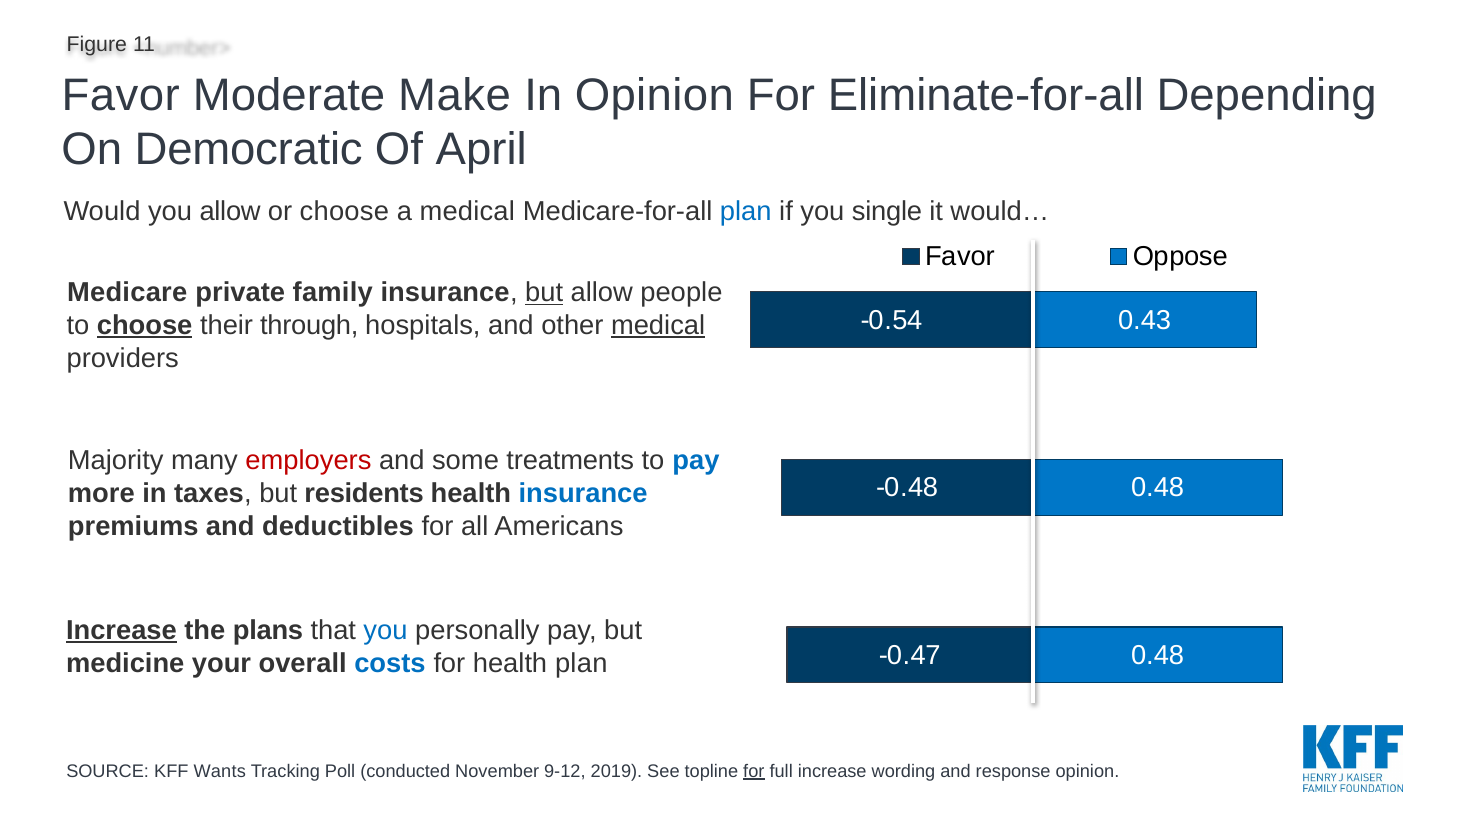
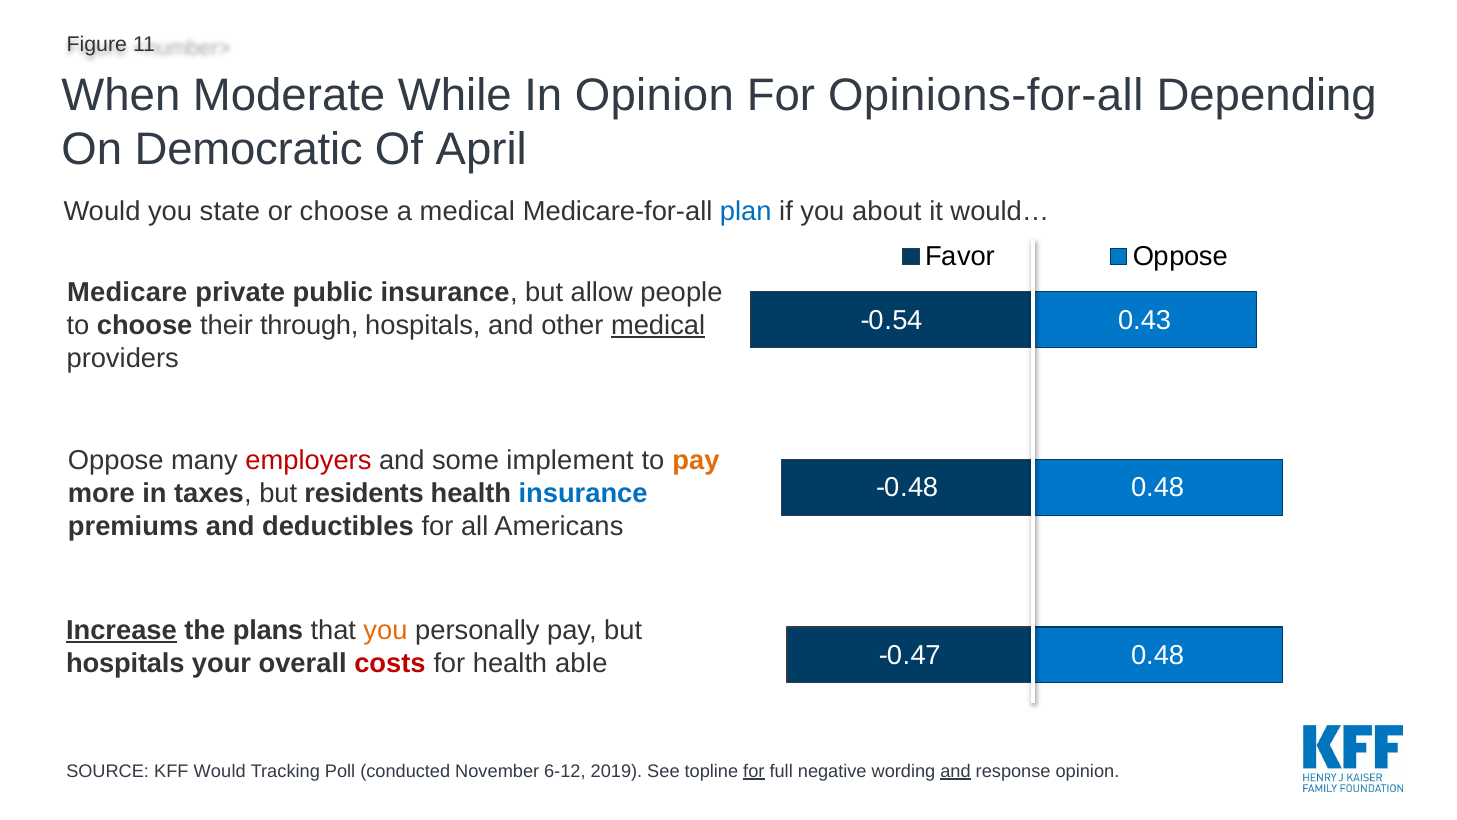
Favor at (121, 95): Favor -> When
Make: Make -> While
Eliminate-for-all: Eliminate-for-all -> Opinions-for-all
you allow: allow -> state
single: single -> about
family: family -> public
but at (544, 293) underline: present -> none
choose at (145, 325) underline: present -> none
Majority at (116, 461): Majority -> Oppose
treatments: treatments -> implement
pay at (696, 461) colour: blue -> orange
you at (386, 630) colour: blue -> orange
medicine at (125, 663): medicine -> hospitals
costs colour: blue -> red
health plan: plan -> able
KFF Wants: Wants -> Would
9-12: 9-12 -> 6-12
full increase: increase -> negative
and at (956, 771) underline: none -> present
